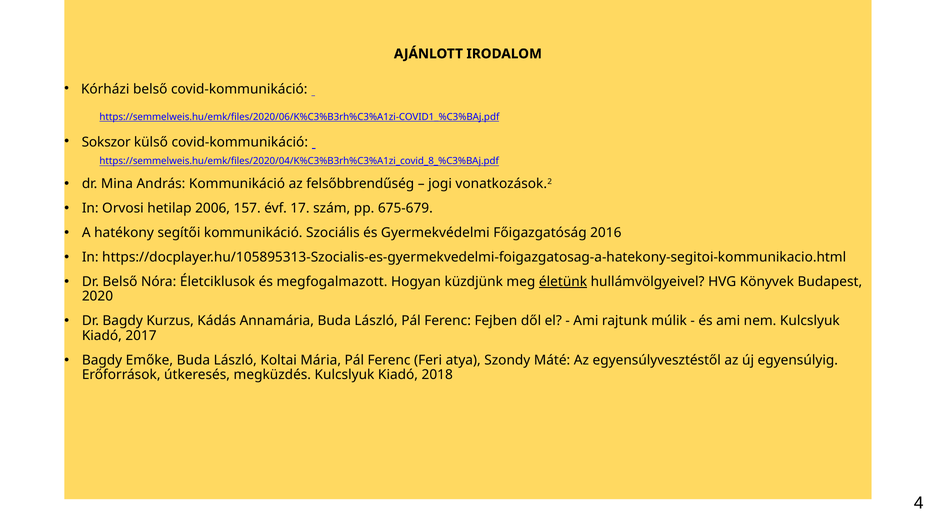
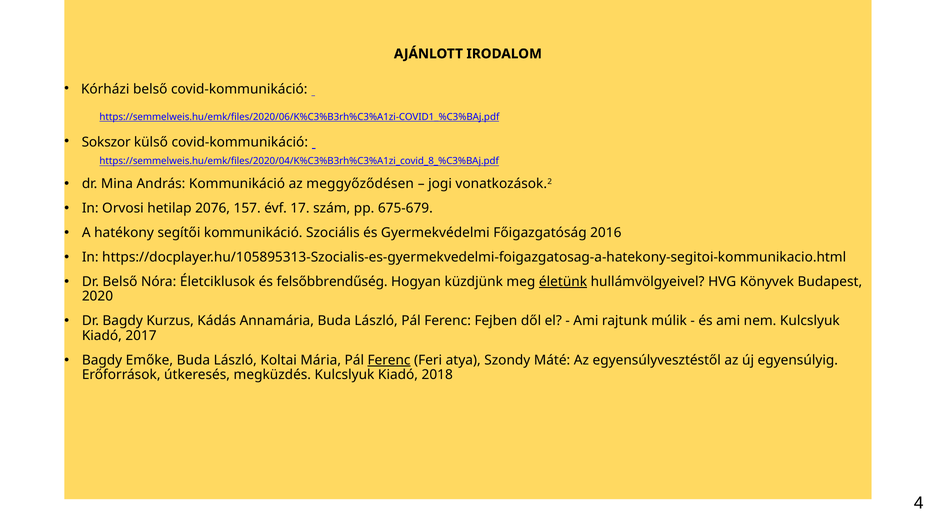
felsőbbrendűség: felsőbbrendűség -> meggyőződésen
2006: 2006 -> 2076
megfogalmazott: megfogalmazott -> felsőbbrendűség
Ferenc at (389, 361) underline: none -> present
